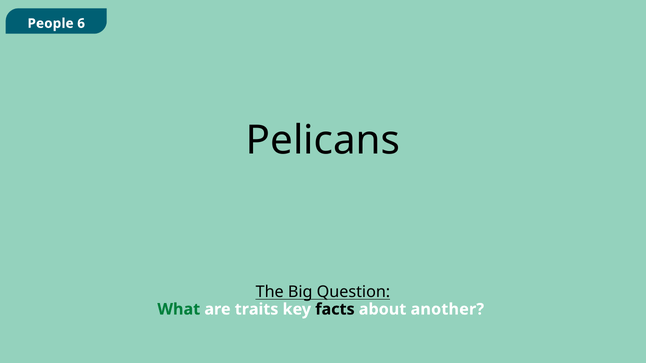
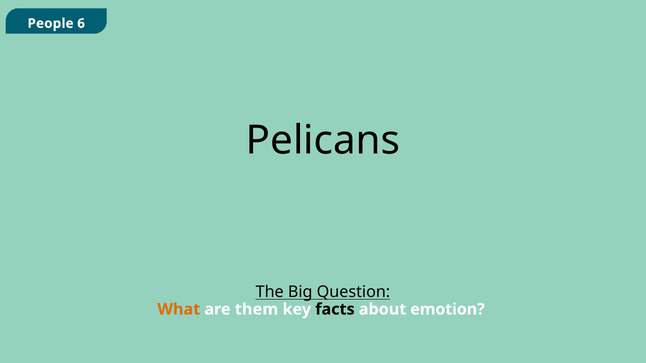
What colour: green -> orange
traits: traits -> them
another: another -> emotion
